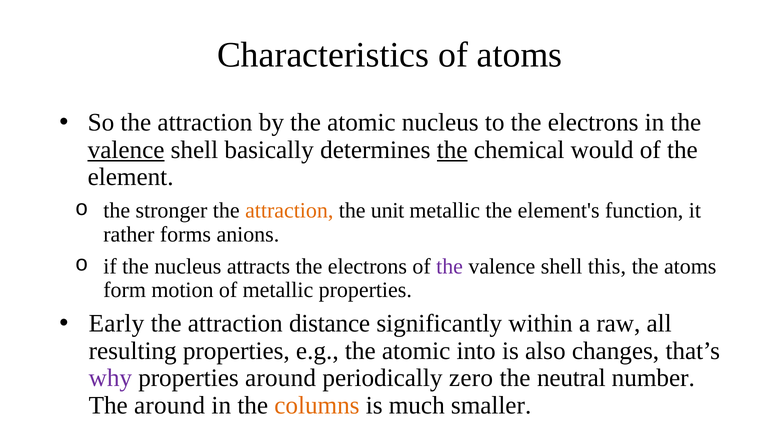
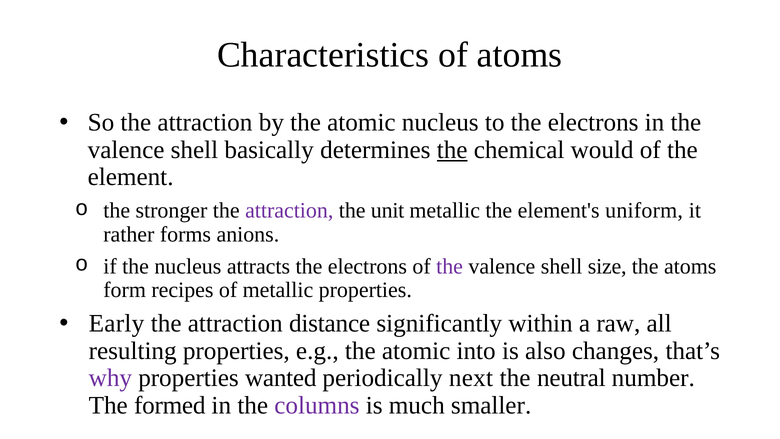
valence at (126, 150) underline: present -> none
attraction at (289, 211) colour: orange -> purple
function: function -> uniform
this: this -> size
motion: motion -> recipes
properties around: around -> wanted
zero: zero -> next
The around: around -> formed
columns colour: orange -> purple
